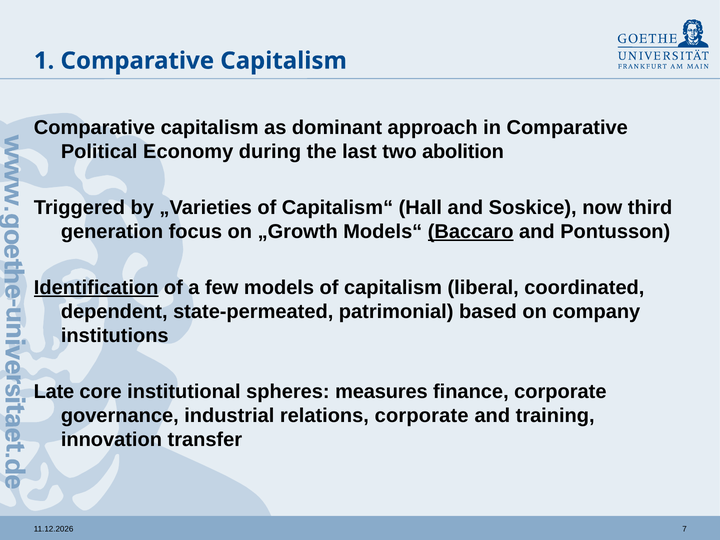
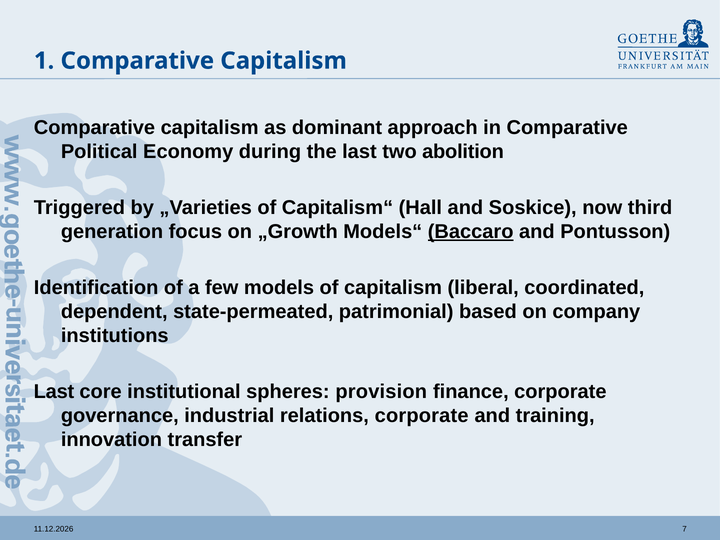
Identification underline: present -> none
Late at (54, 392): Late -> Last
measures: measures -> provision
